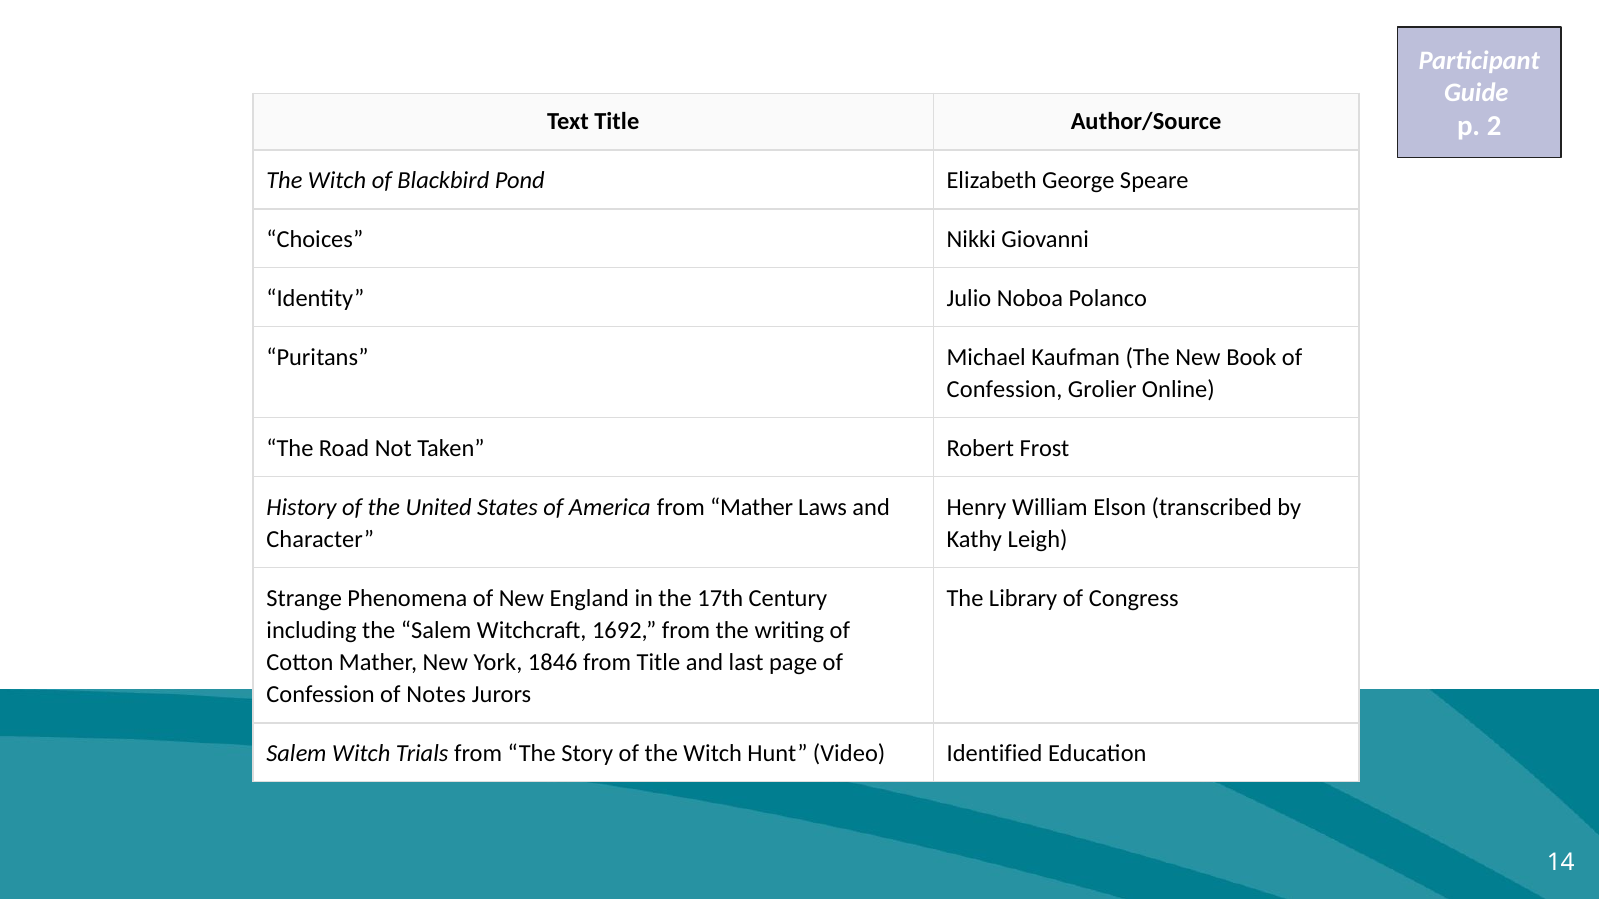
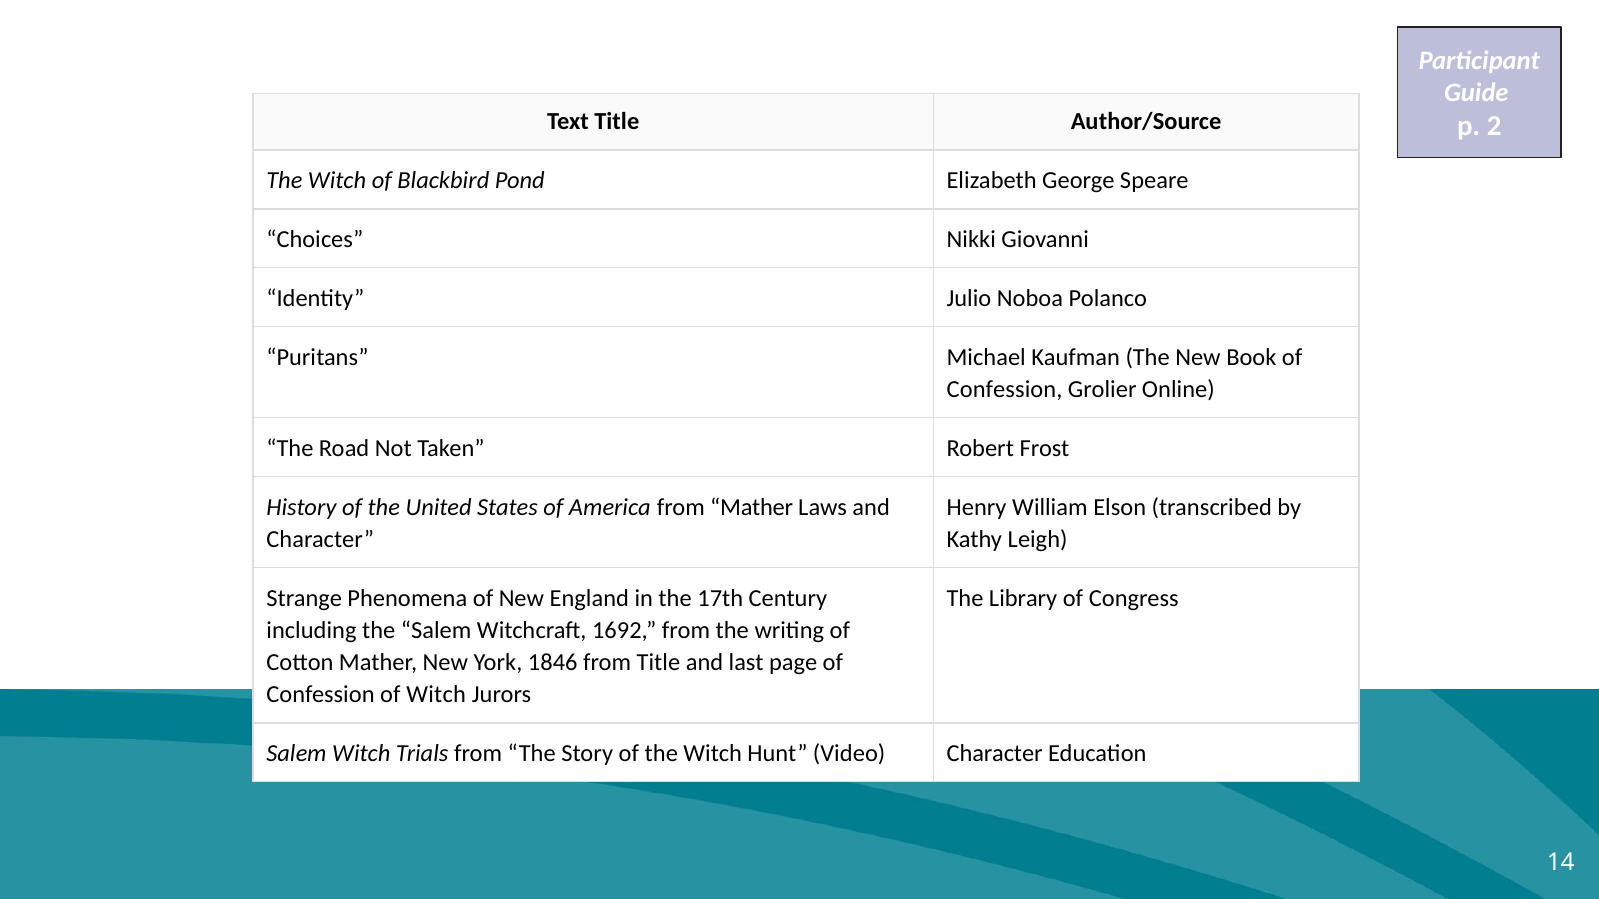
of Notes: Notes -> Witch
Video Identified: Identified -> Character
